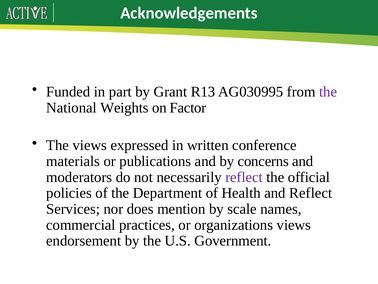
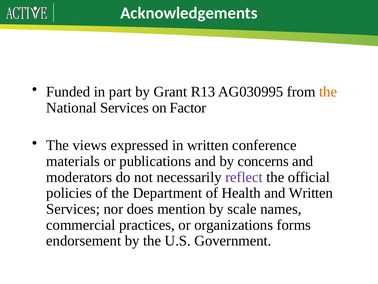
the at (328, 92) colour: purple -> orange
National Weights: Weights -> Services
and Reflect: Reflect -> Written
organizations views: views -> forms
